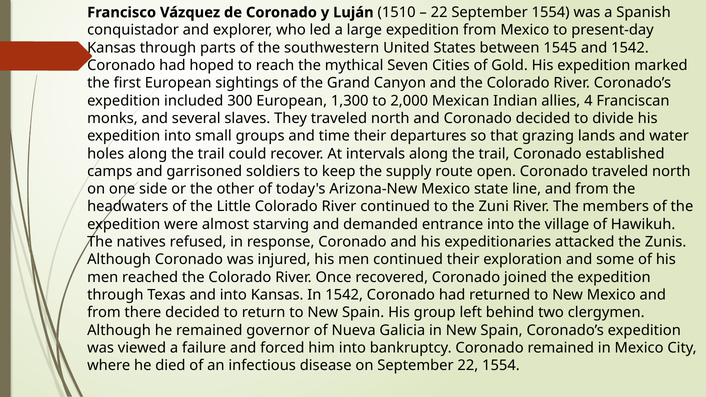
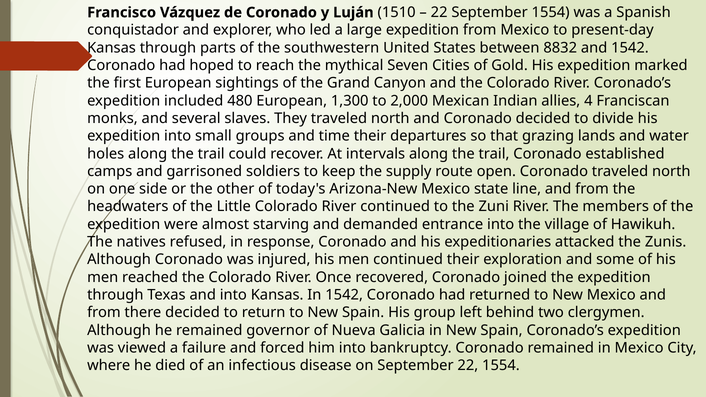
1545: 1545 -> 8832
300: 300 -> 480
